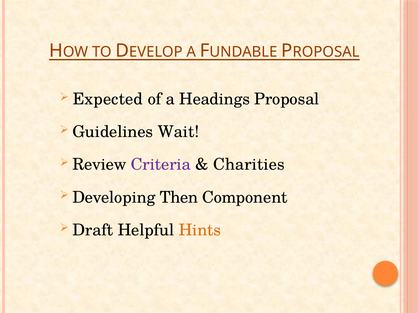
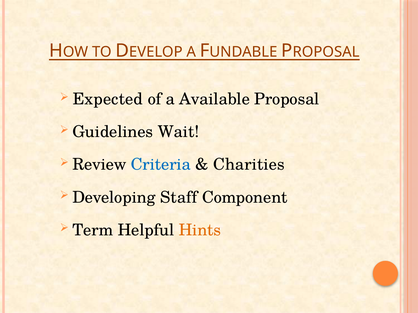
Headings: Headings -> Available
Criteria colour: purple -> blue
Then: Then -> Staff
Draft: Draft -> Term
